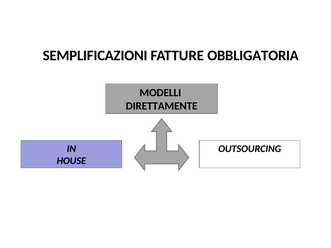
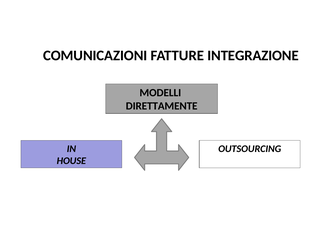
SEMPLIFICAZIONI: SEMPLIFICAZIONI -> COMUNICAZIONI
OBBLIGATORIA: OBBLIGATORIA -> INTEGRAZIONE
